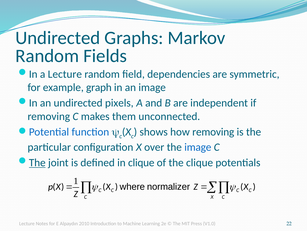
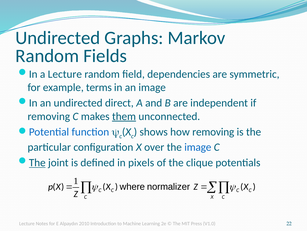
graph: graph -> terms
pixels: pixels -> direct
them underline: none -> present
in clique: clique -> pixels
